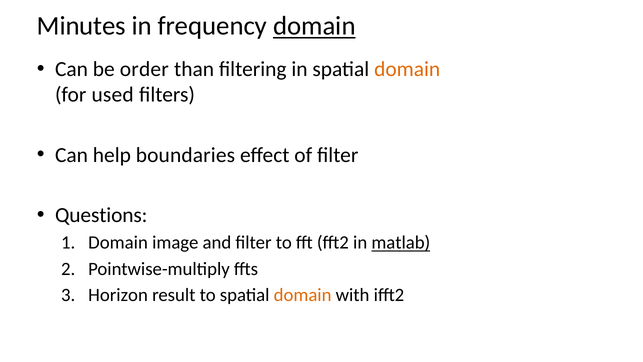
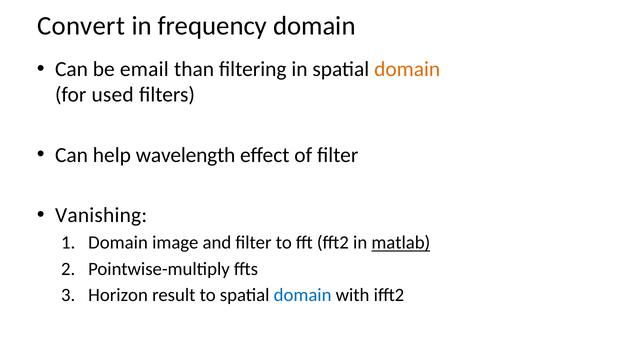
Minutes: Minutes -> Convert
domain at (314, 26) underline: present -> none
order: order -> email
boundaries: boundaries -> wavelength
Questions: Questions -> Vanishing
domain at (303, 295) colour: orange -> blue
